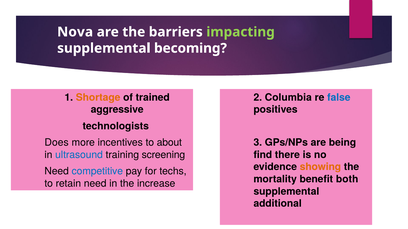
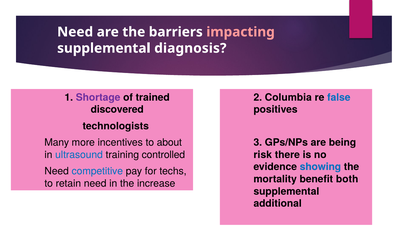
Nova at (75, 32): Nova -> Need
impacting colour: light green -> pink
becoming: becoming -> diagnosis
Shortage colour: orange -> purple
aggressive: aggressive -> discovered
Does: Does -> Many
screening: screening -> controlled
find: find -> risk
showing colour: orange -> blue
